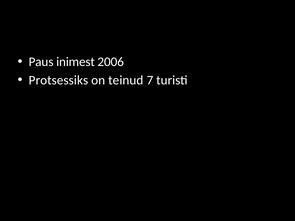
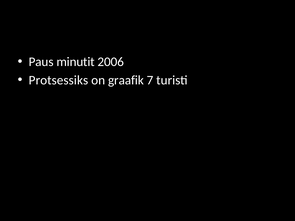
inimest: inimest -> minutit
teinud: teinud -> graafik
